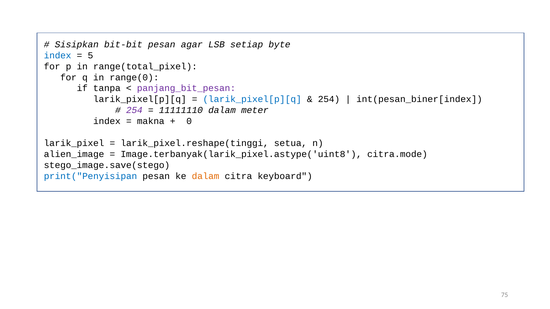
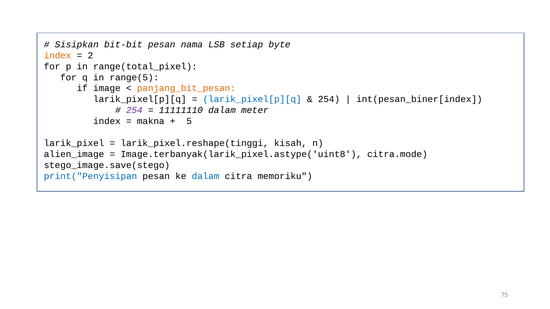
agar: agar -> nama
index at (58, 55) colour: blue -> orange
5: 5 -> 2
range(0: range(0 -> range(5
tanpa: tanpa -> image
panjang_bit_pesan colour: purple -> orange
0: 0 -> 5
setua: setua -> kisah
dalam at (206, 176) colour: orange -> blue
keyboard: keyboard -> memoriku
